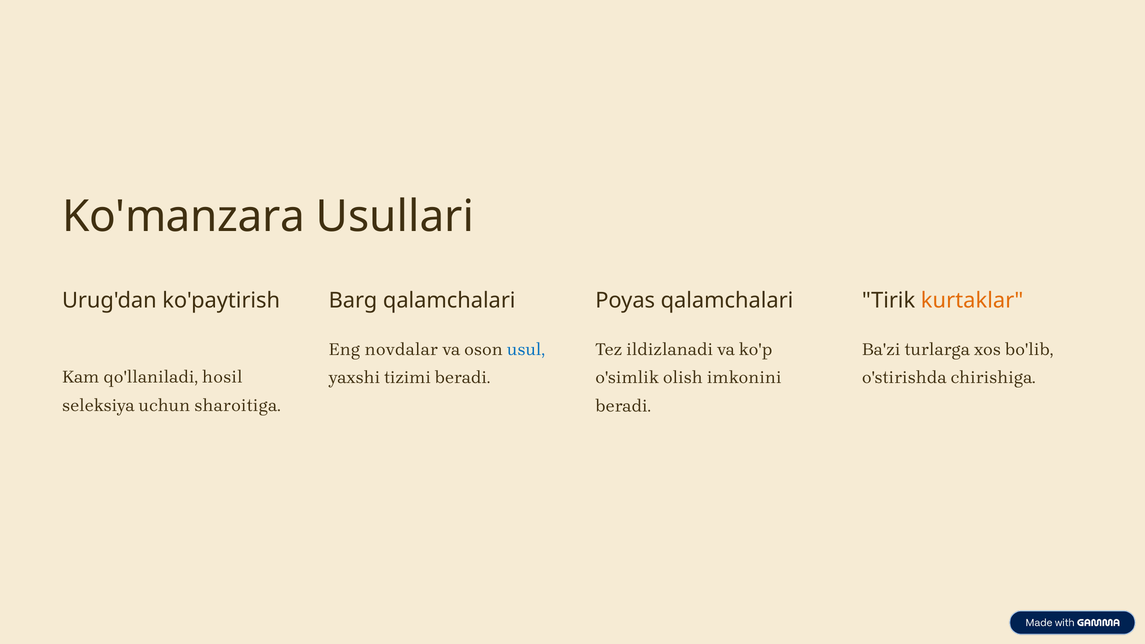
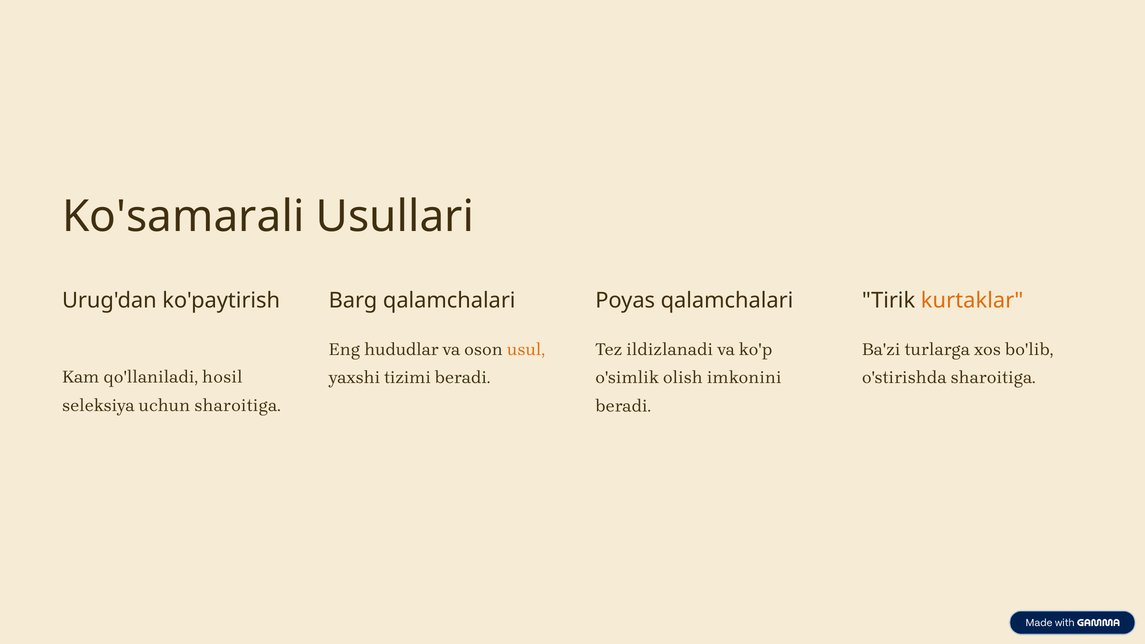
Ko'manzara: Ko'manzara -> Ko'samarali
novdalar: novdalar -> hududlar
usul colour: blue -> orange
o'stirishda chirishiga: chirishiga -> sharoitiga
